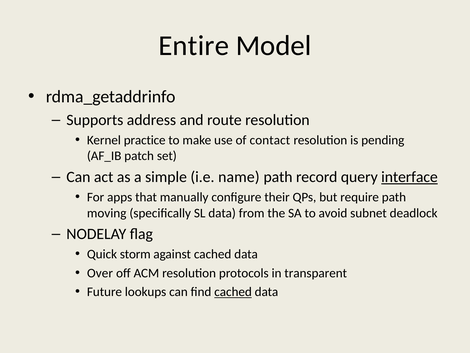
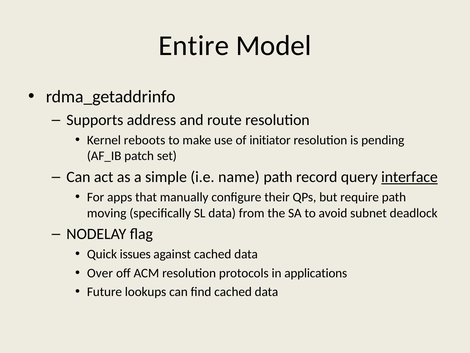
practice: practice -> reboots
contact: contact -> initiator
storm: storm -> issues
transparent: transparent -> applications
cached at (233, 292) underline: present -> none
